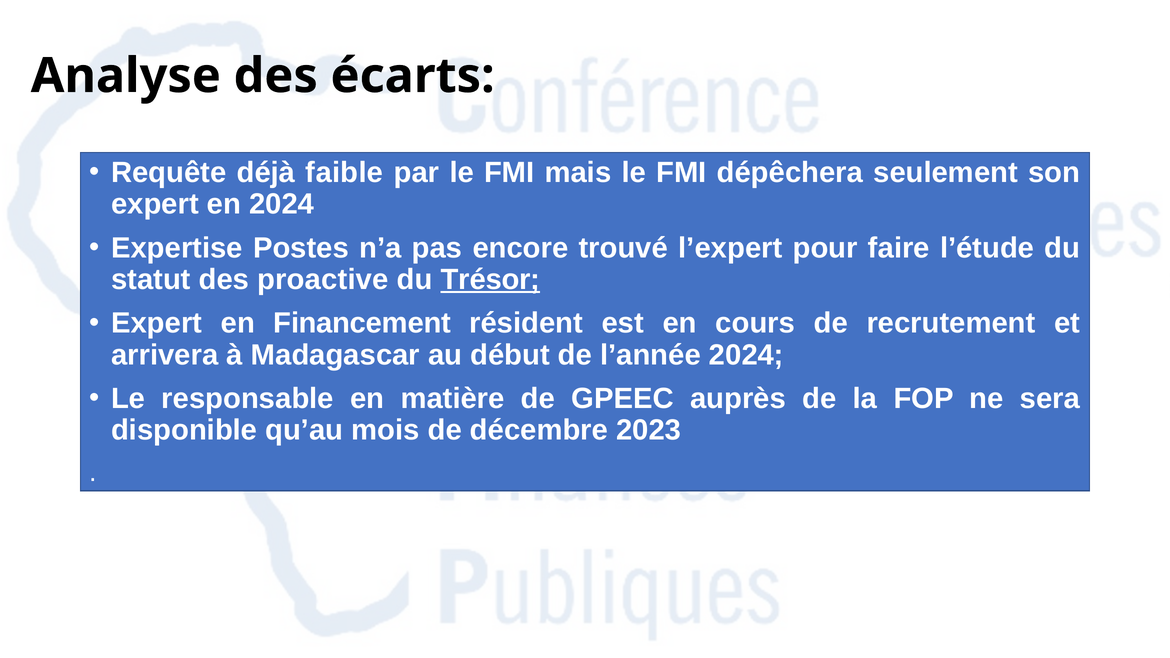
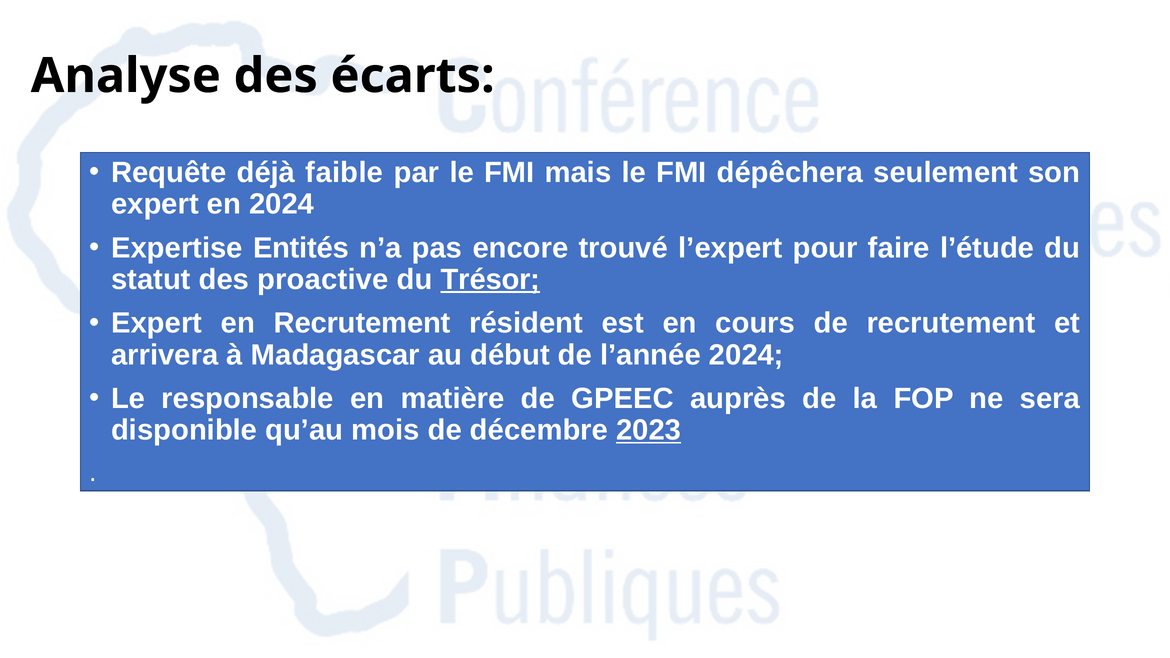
Postes: Postes -> Entités
en Financement: Financement -> Recrutement
2023 underline: none -> present
